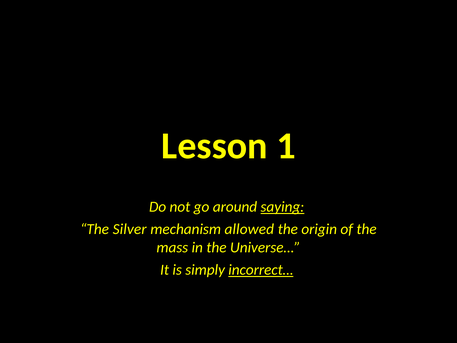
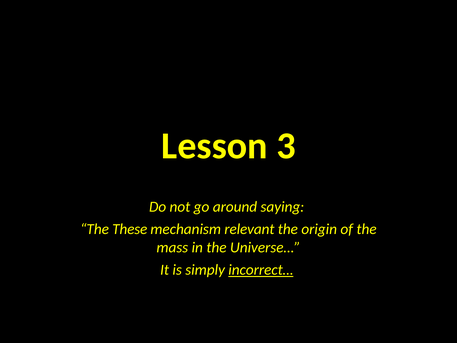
1: 1 -> 3
saying underline: present -> none
Silver: Silver -> These
allowed: allowed -> relevant
